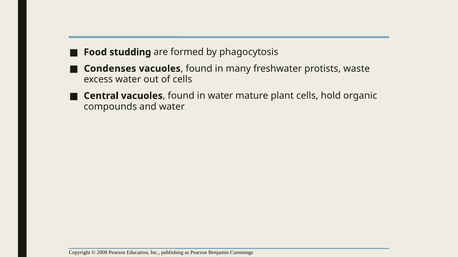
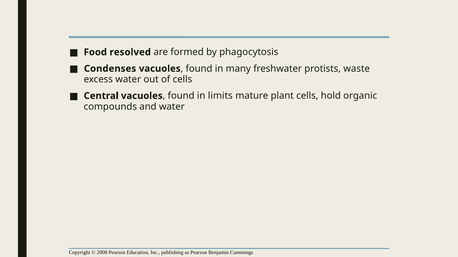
studding: studding -> resolved
in water: water -> limits
